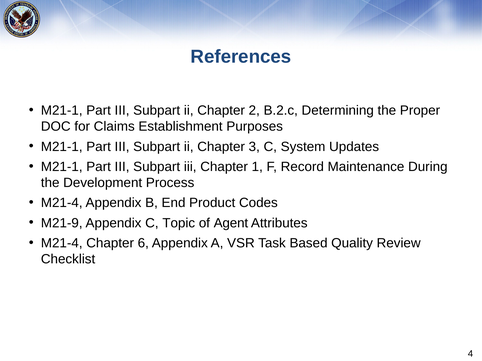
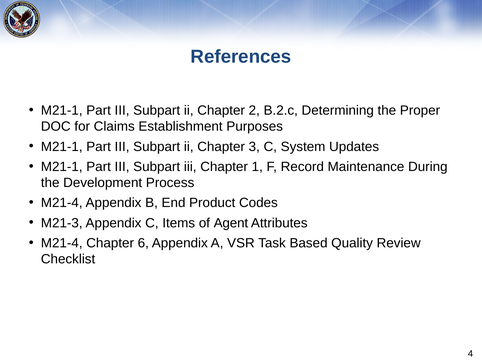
M21-9: M21-9 -> M21-3
Topic: Topic -> Items
